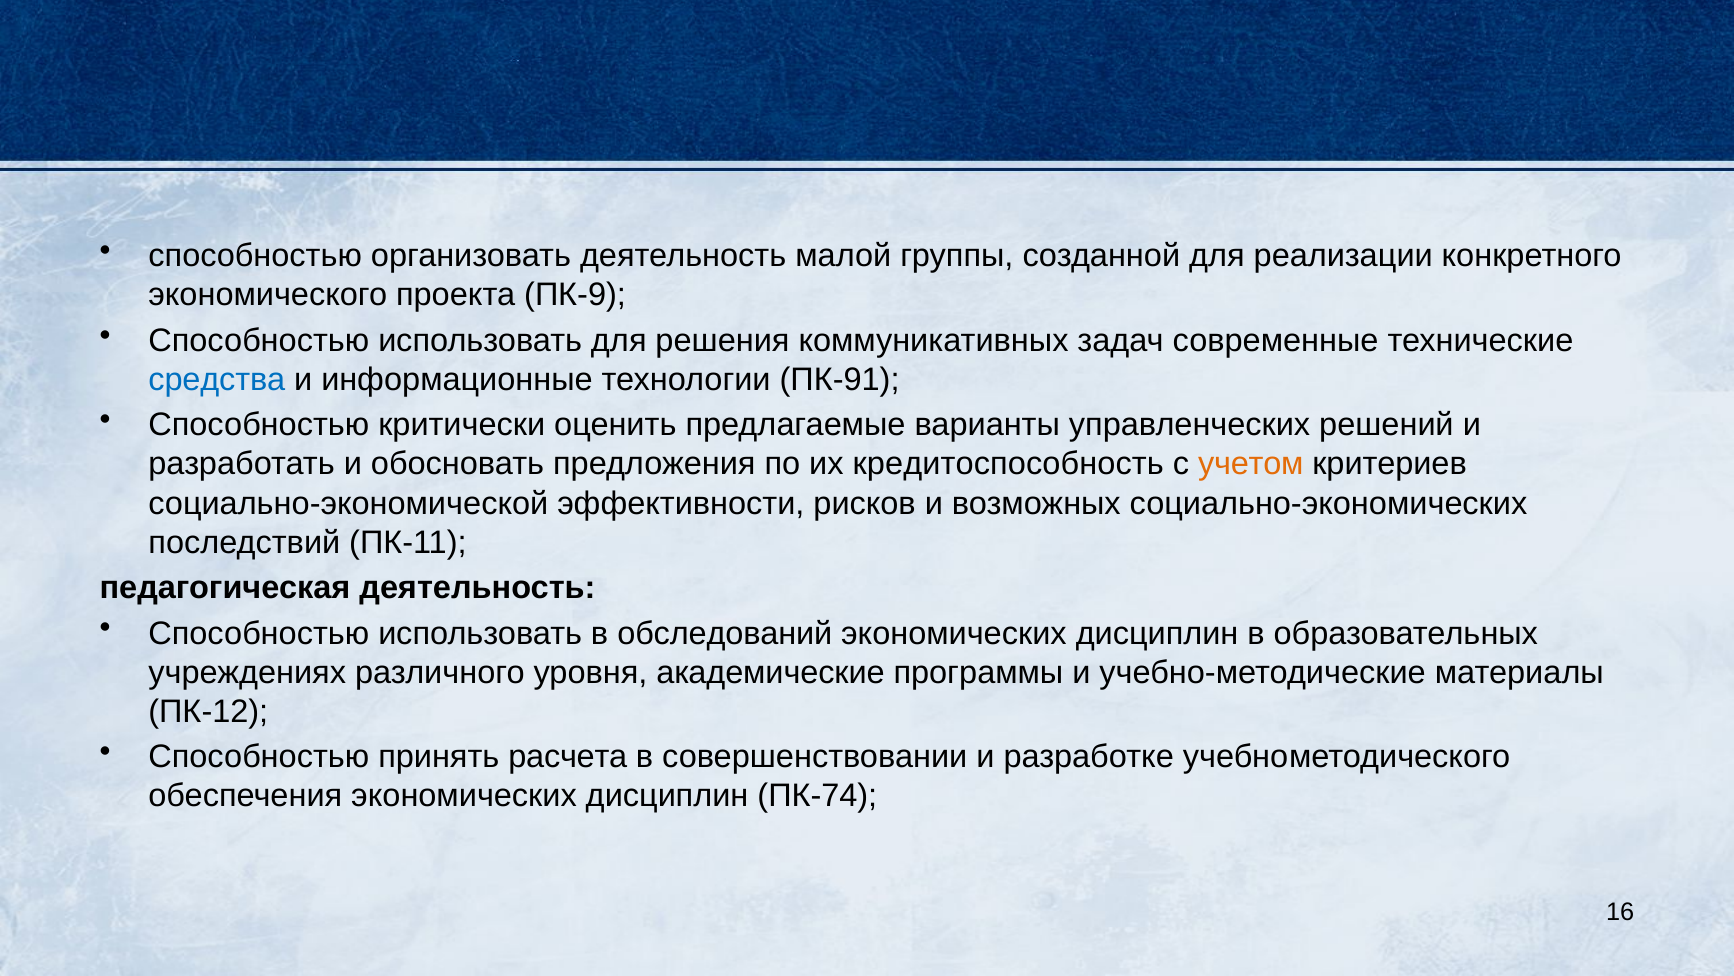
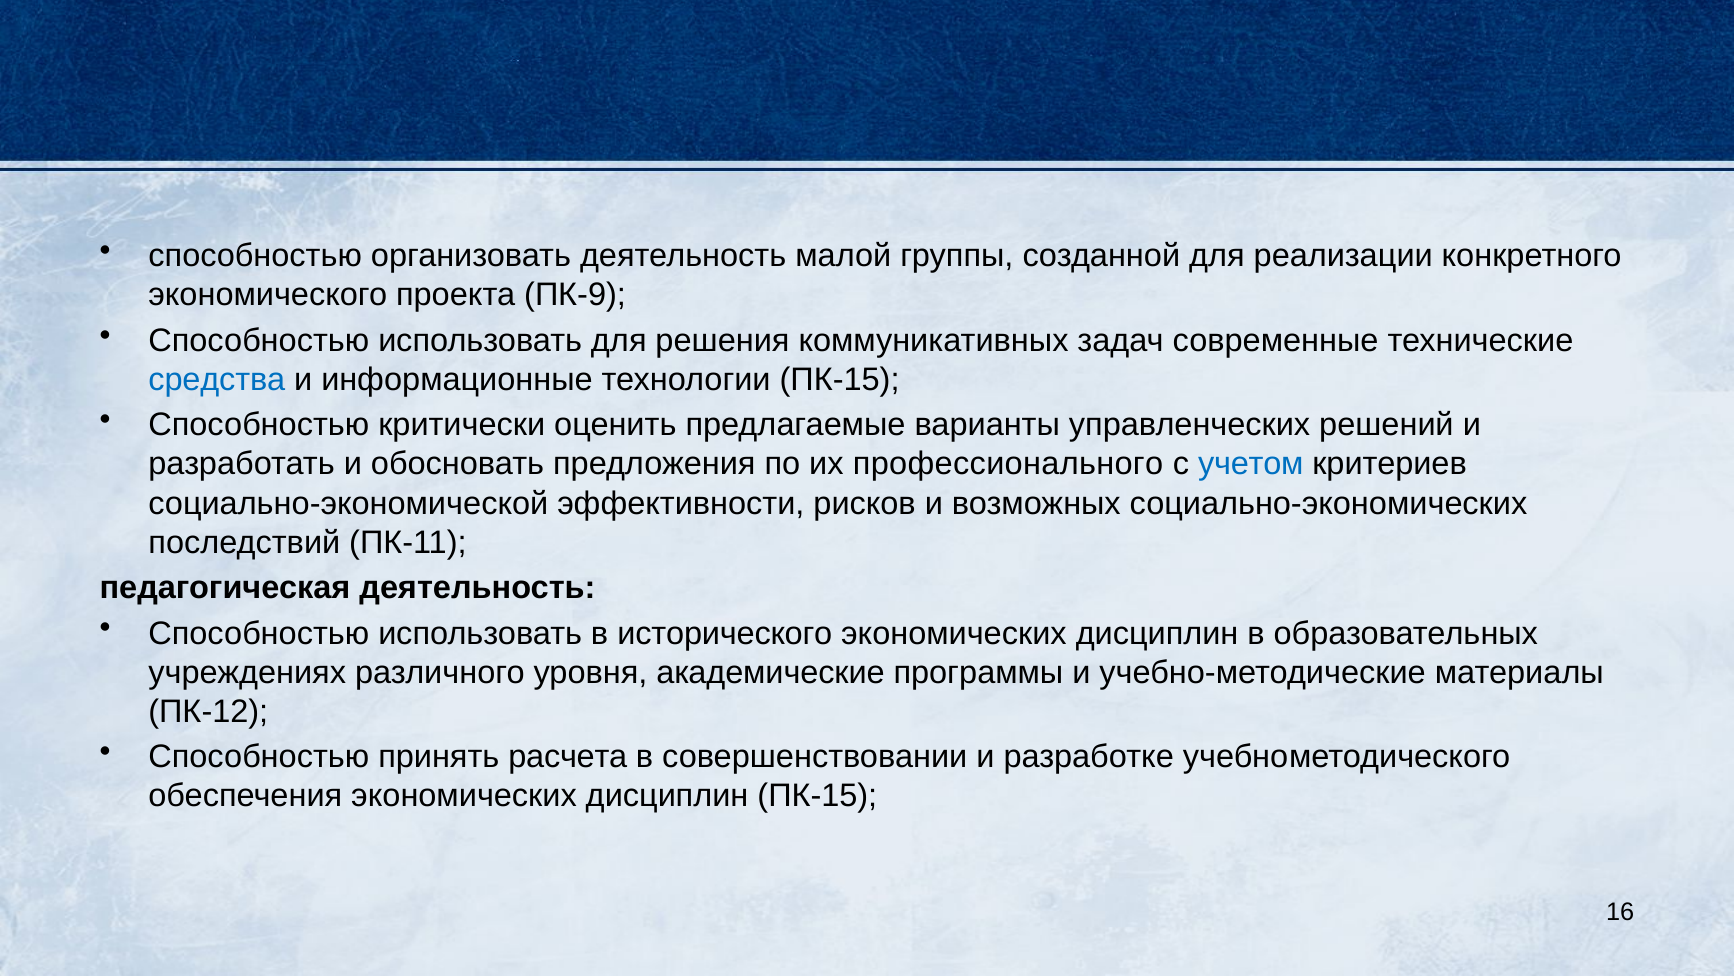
технологии ПК-91: ПК-91 -> ПК-15
кредитоспособность: кредитоспособность -> профессионального
учетом colour: orange -> blue
обследований: обследований -> исторического
дисциплин ПК-74: ПК-74 -> ПК-15
